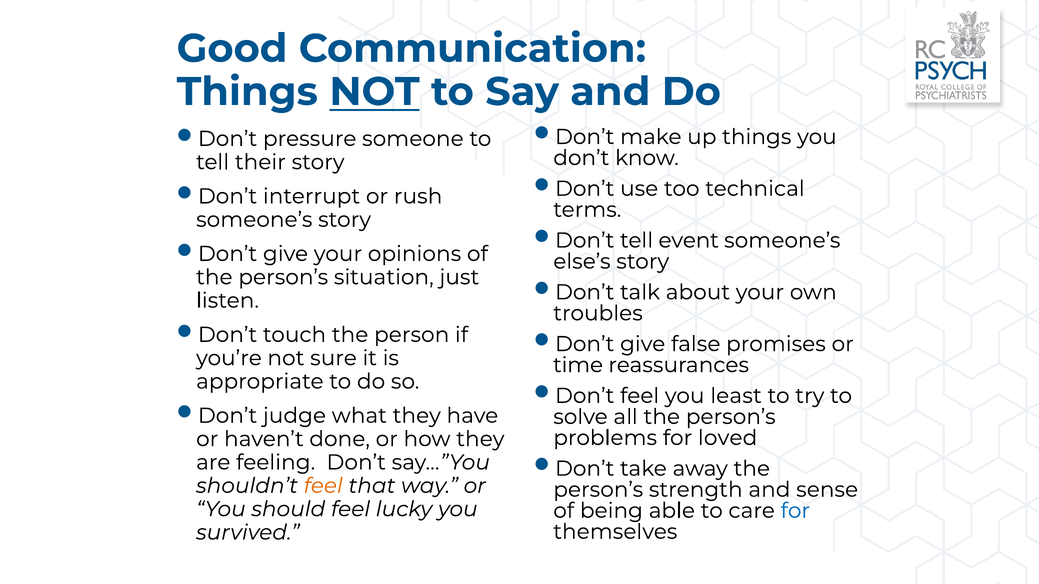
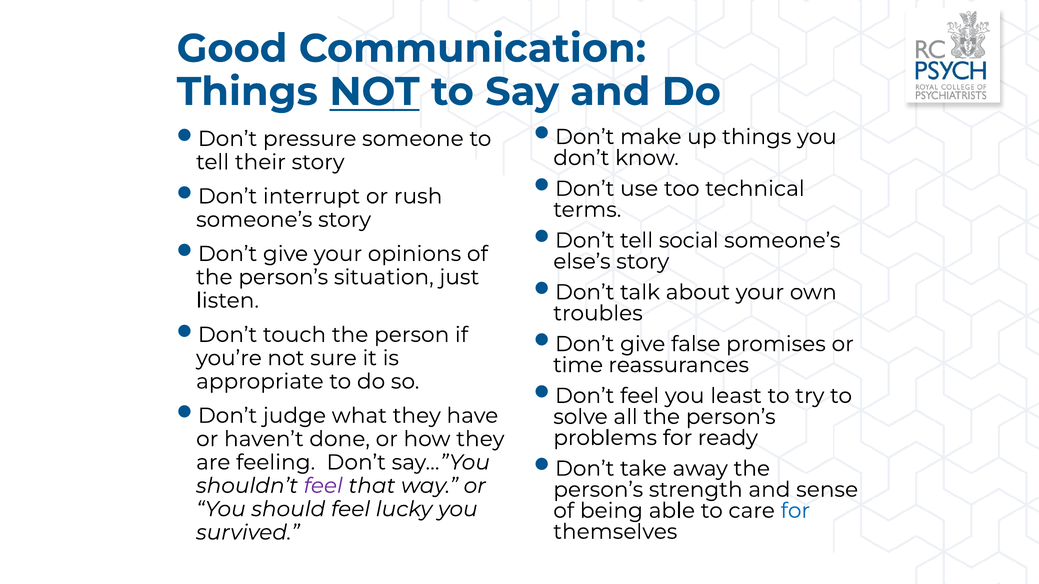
event: event -> social
loved: loved -> ready
feel at (323, 486) colour: orange -> purple
